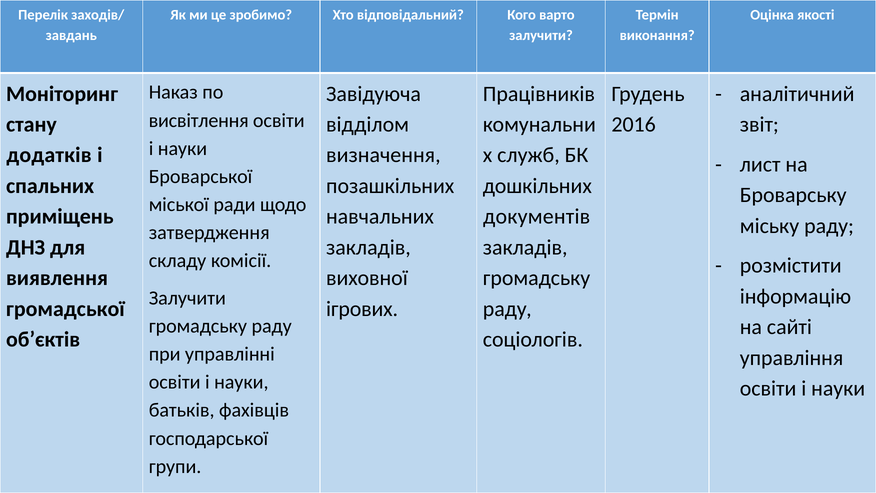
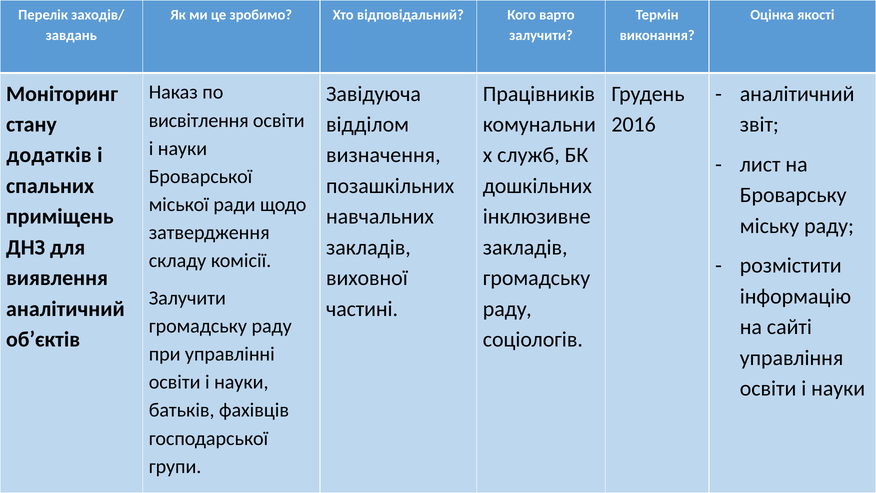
документів: документів -> інклюзивне
громадської at (65, 309): громадської -> аналітичний
ігрових: ігрових -> частині
